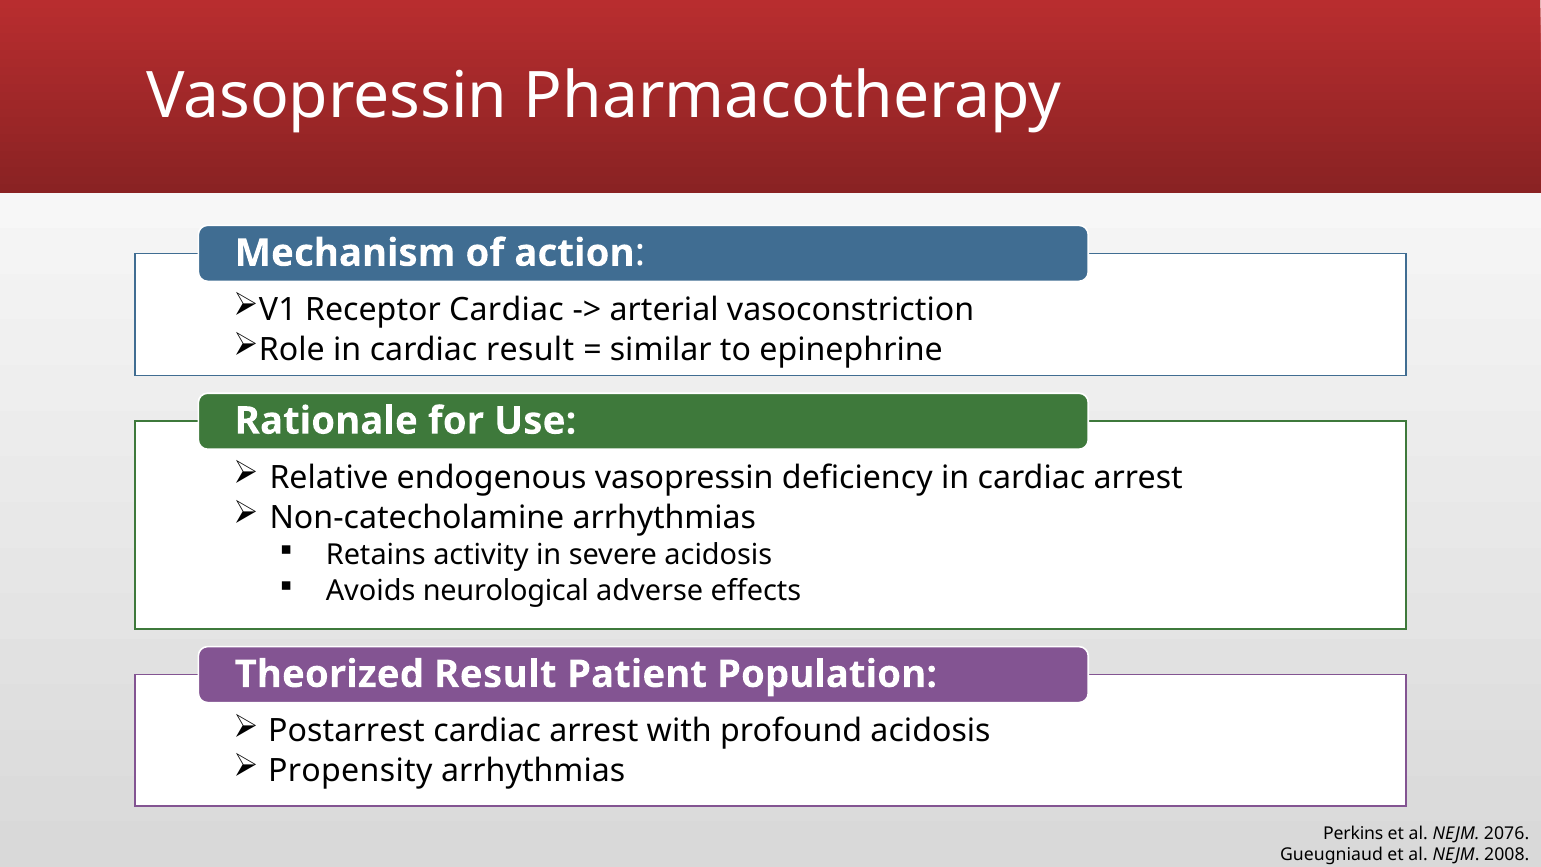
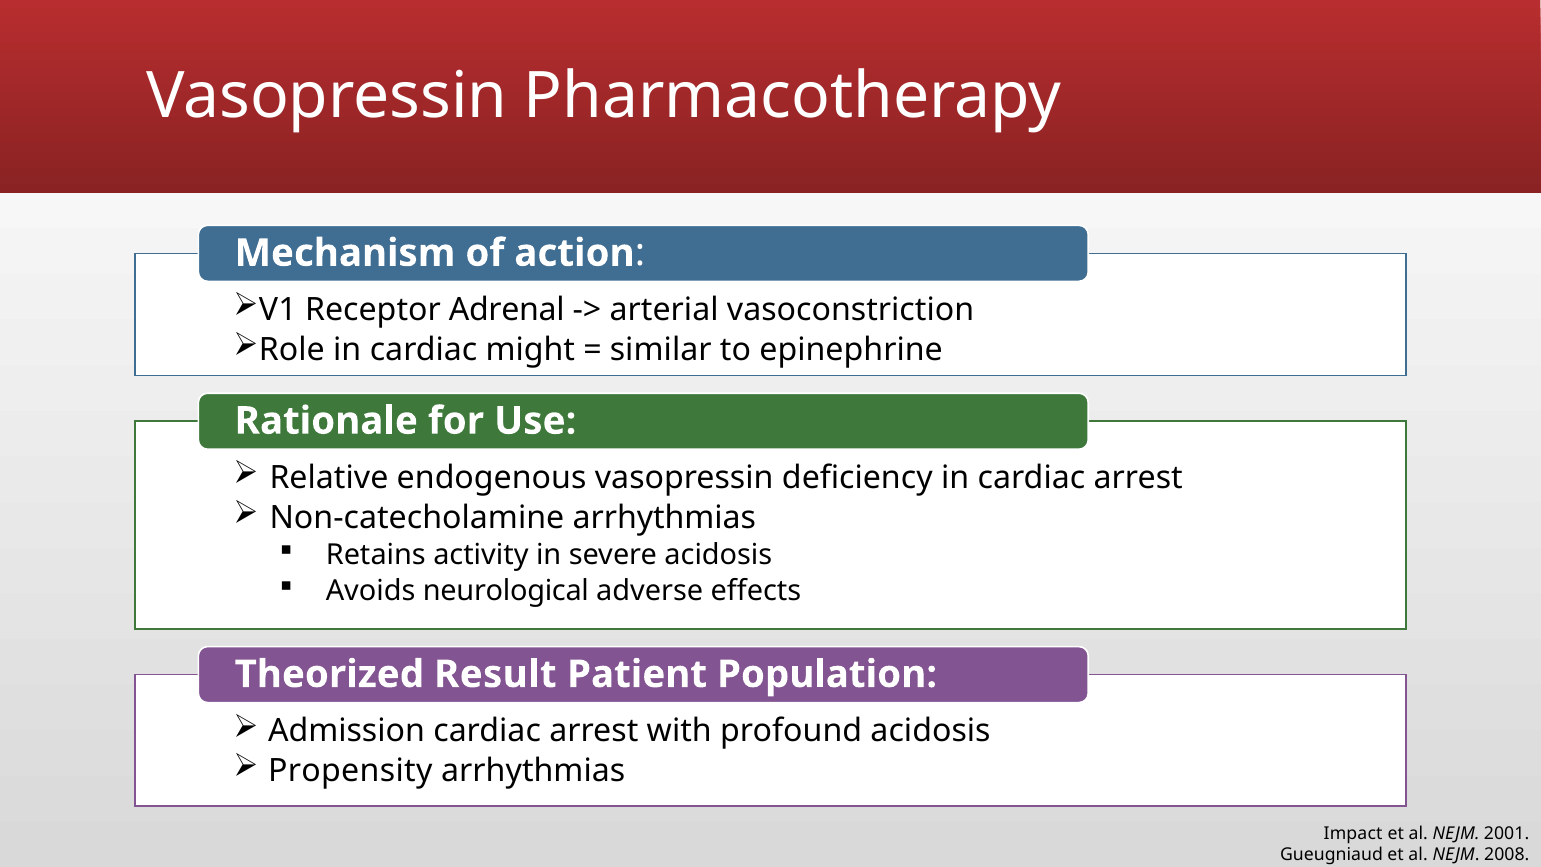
Receptor Cardiac: Cardiac -> Adrenal
cardiac result: result -> might
Postarrest: Postarrest -> Admission
Perkins: Perkins -> Impact
2076: 2076 -> 2001
